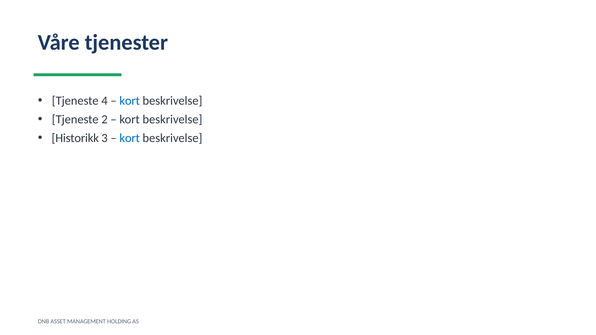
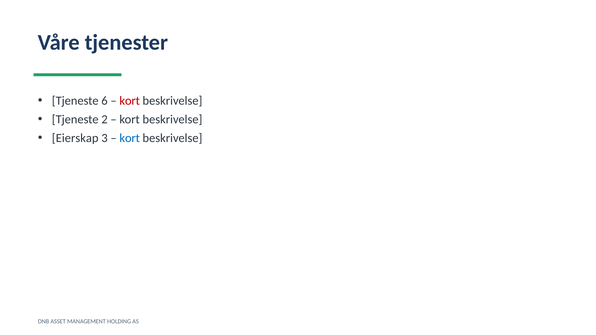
4: 4 -> 6
kort at (130, 101) colour: blue -> red
Historikk: Historikk -> Eierskap
